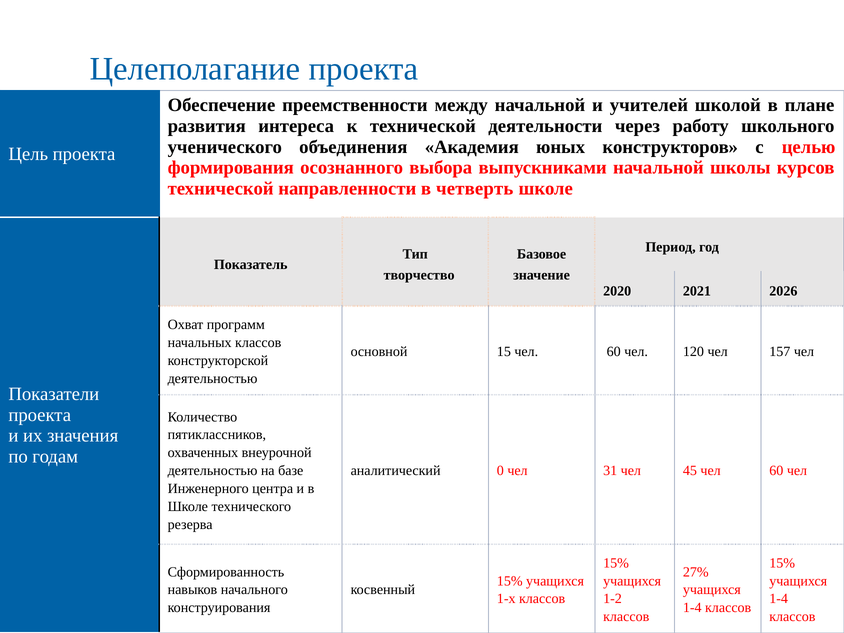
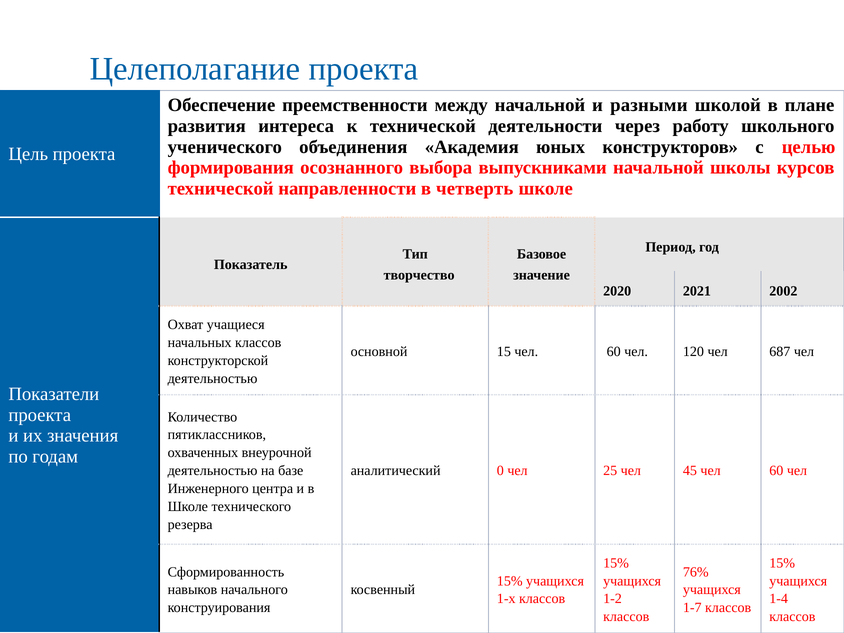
учителей: учителей -> разными
2026: 2026 -> 2002
программ: программ -> учащиеся
157: 157 -> 687
31: 31 -> 25
27%: 27% -> 76%
1-4 at (692, 608): 1-4 -> 1-7
